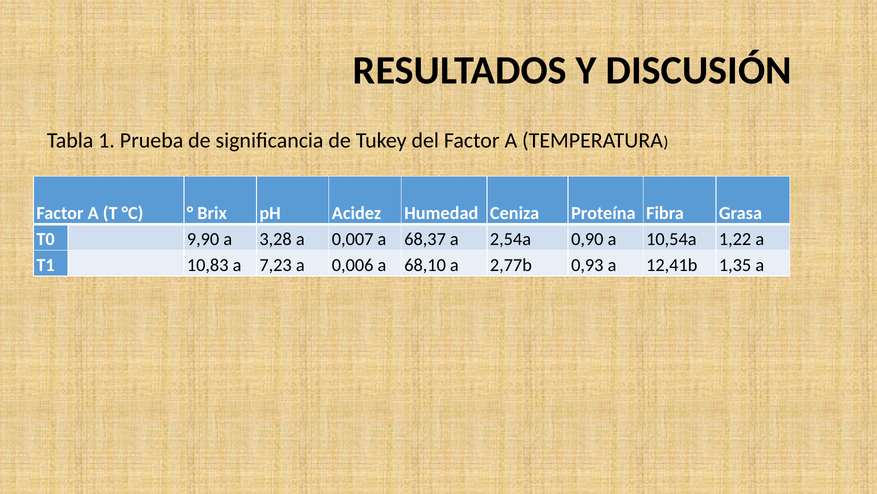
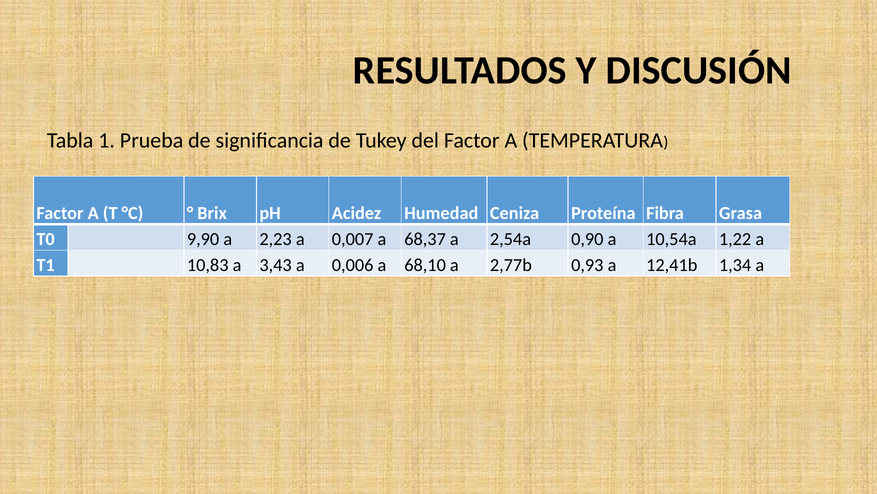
3,28: 3,28 -> 2,23
7,23: 7,23 -> 3,43
1,35: 1,35 -> 1,34
